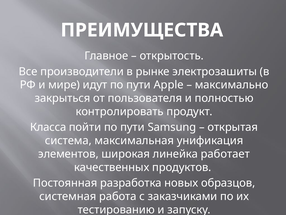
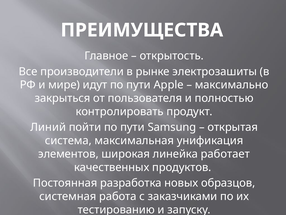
Класса: Класса -> Линий
